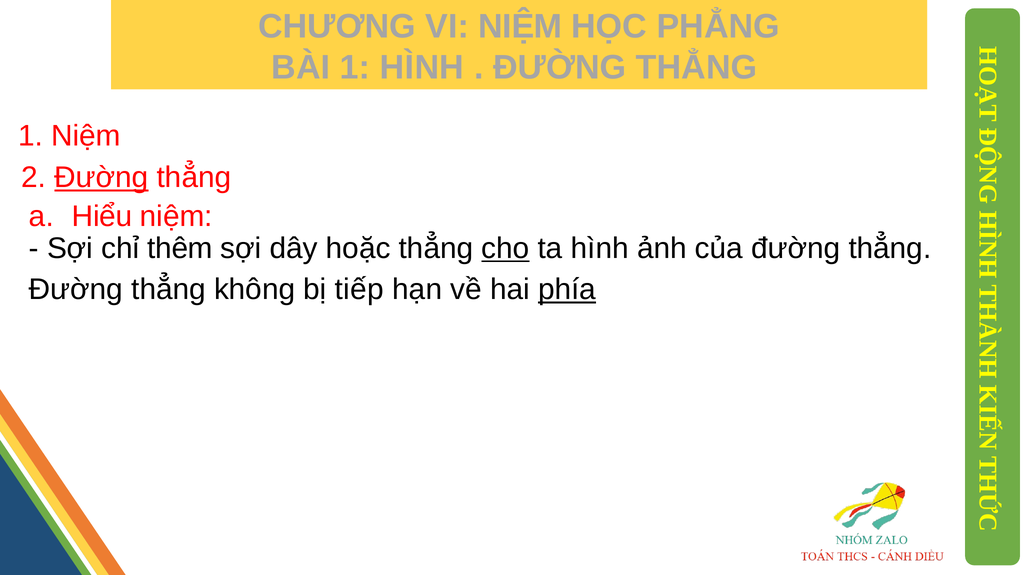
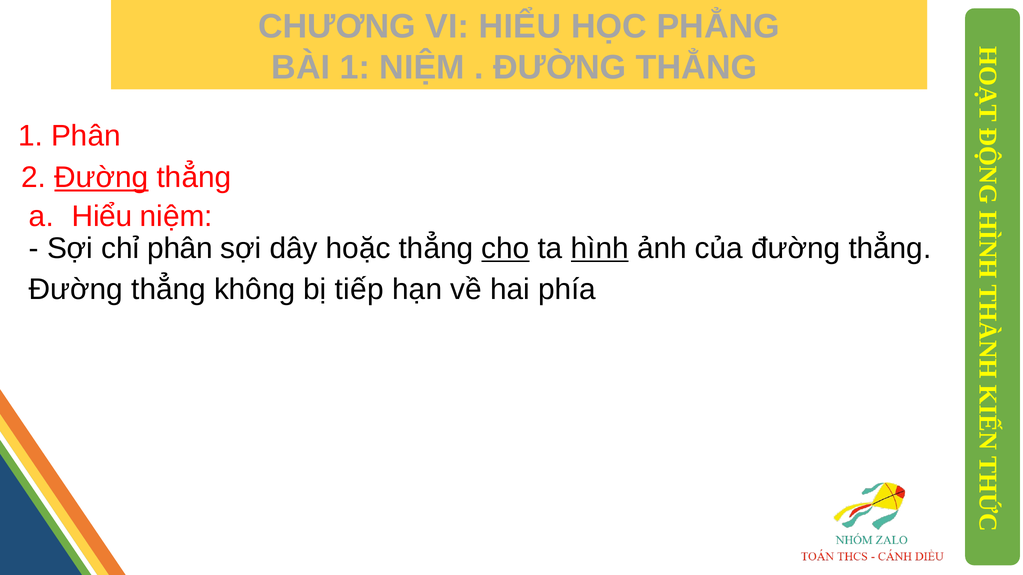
VI NIỆM: NIỆM -> HIỂU
1 HÌNH: HÌNH -> NIỆM
1 Niệm: Niệm -> Phân
chỉ thêm: thêm -> phân
hình at (600, 249) underline: none -> present
phía underline: present -> none
